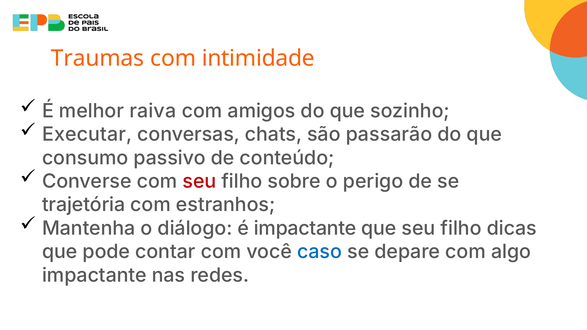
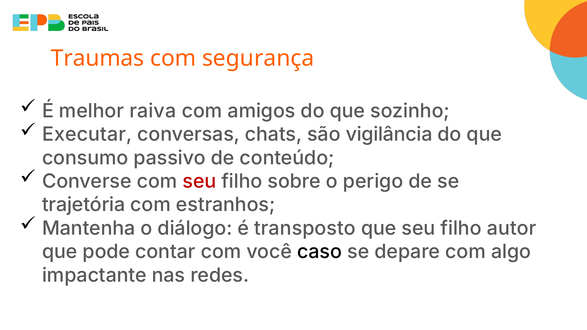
intimidade: intimidade -> segurança
passarão: passarão -> vigilância
é impactante: impactante -> transposto
dicas: dicas -> autor
caso colour: blue -> black
